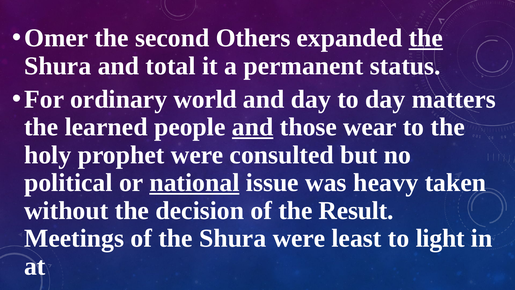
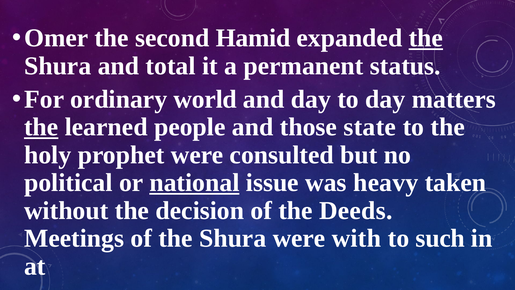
Others: Others -> Hamid
the at (41, 127) underline: none -> present
and at (253, 127) underline: present -> none
wear: wear -> state
Result: Result -> Deeds
least: least -> with
light: light -> such
